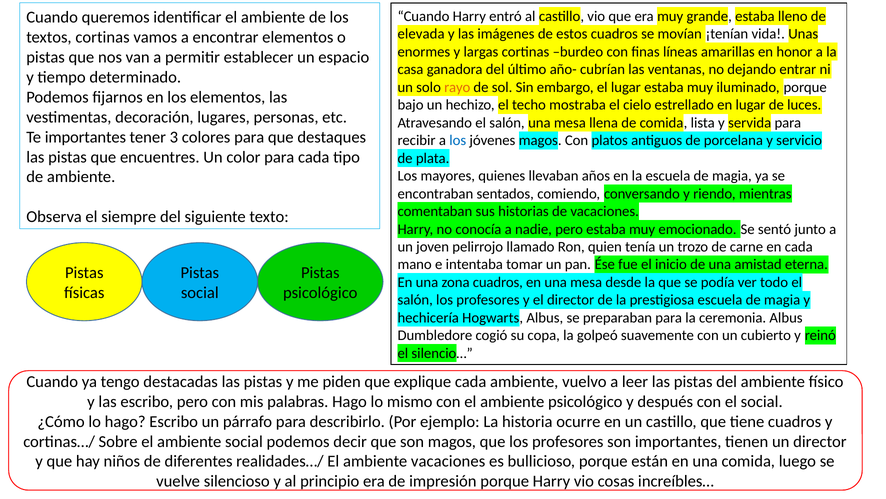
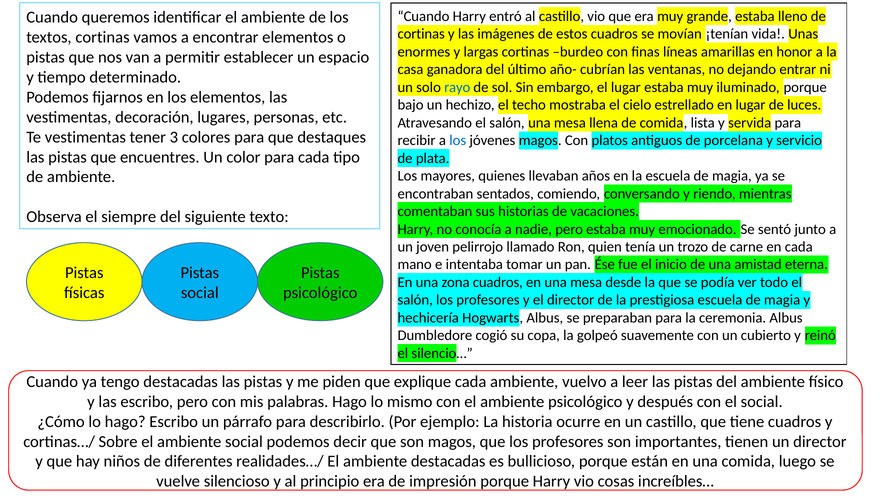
elevada at (421, 34): elevada -> cortinas
rayo colour: orange -> blue
Te importantes: importantes -> vestimentas
ambiente vacaciones: vacaciones -> destacadas
